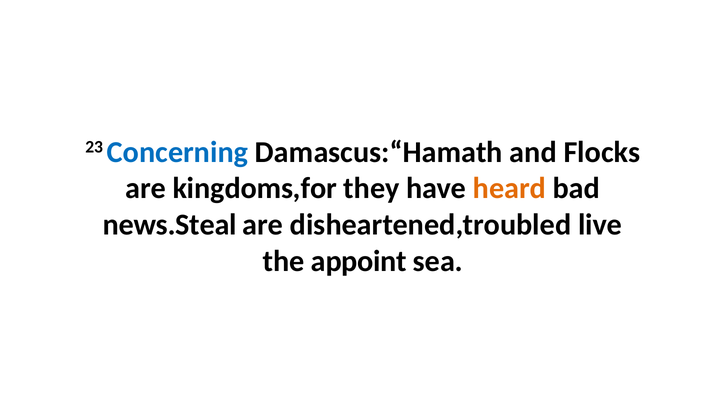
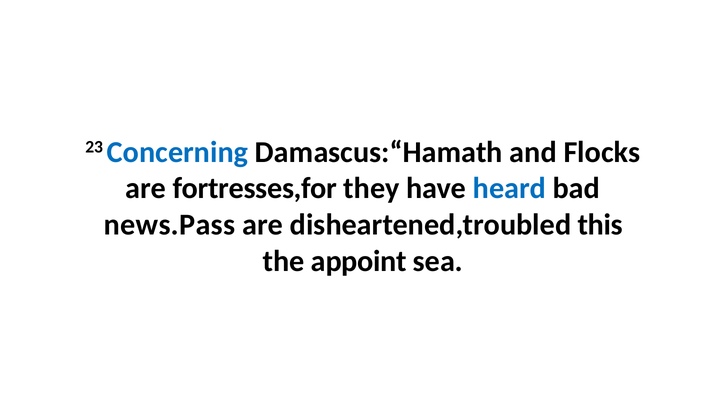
kingdoms,for: kingdoms,for -> fortresses,for
heard colour: orange -> blue
news.Steal: news.Steal -> news.Pass
live: live -> this
